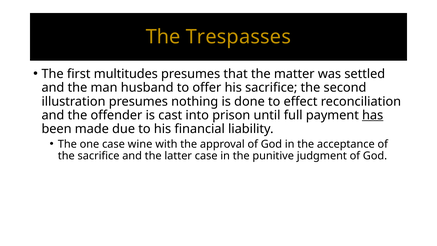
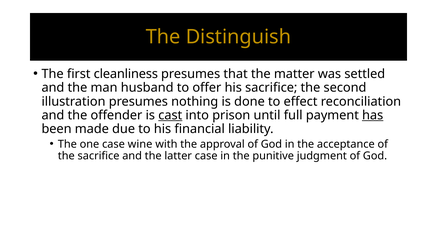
Trespasses: Trespasses -> Distinguish
multitudes: multitudes -> cleanliness
cast underline: none -> present
